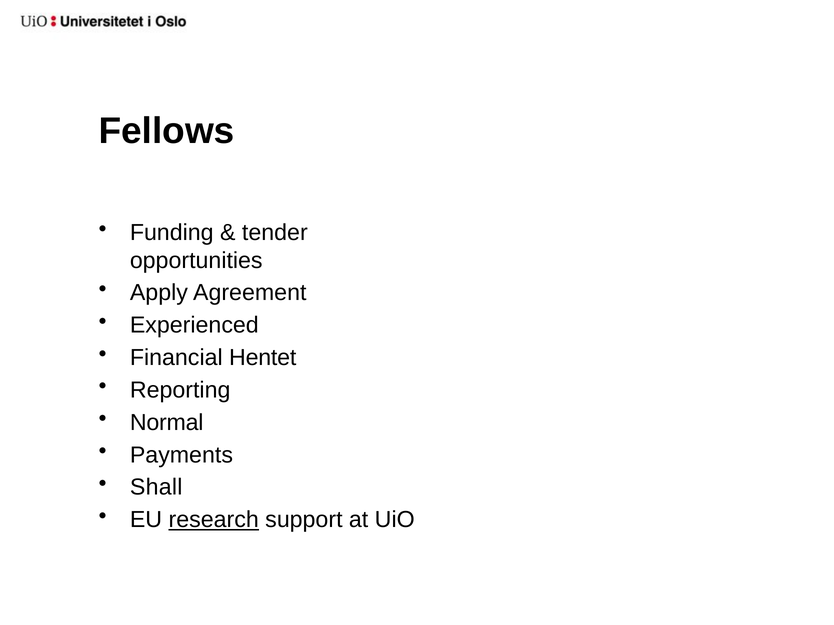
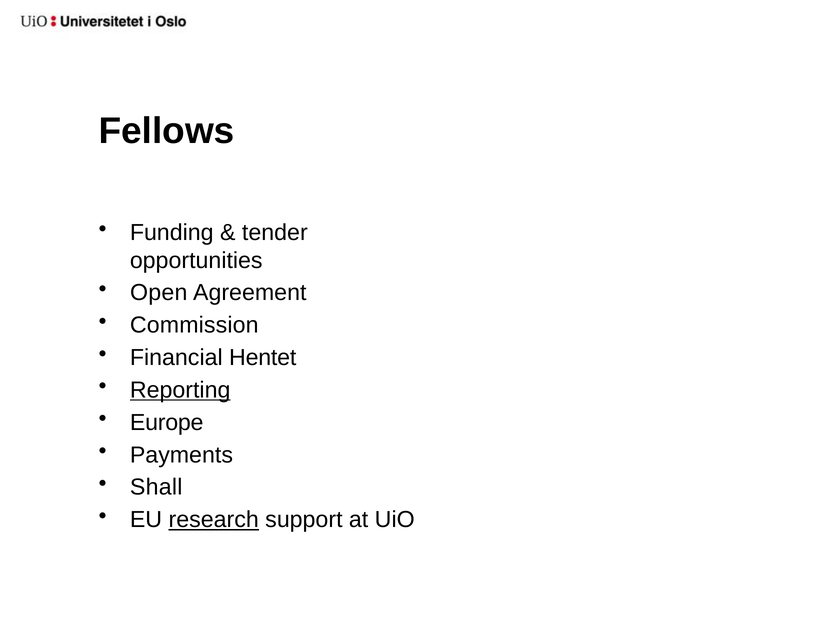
Apply: Apply -> Open
Experienced: Experienced -> Commission
Reporting underline: none -> present
Normal: Normal -> Europe
